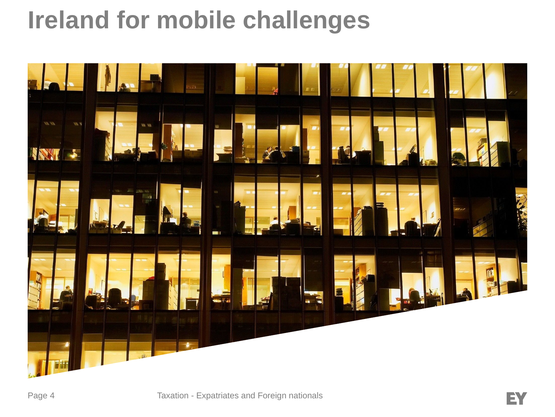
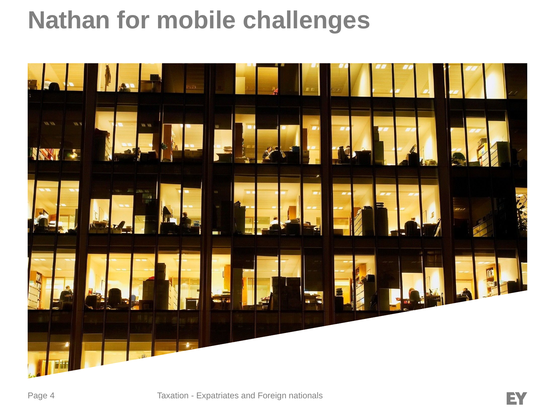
Ireland: Ireland -> Nathan
